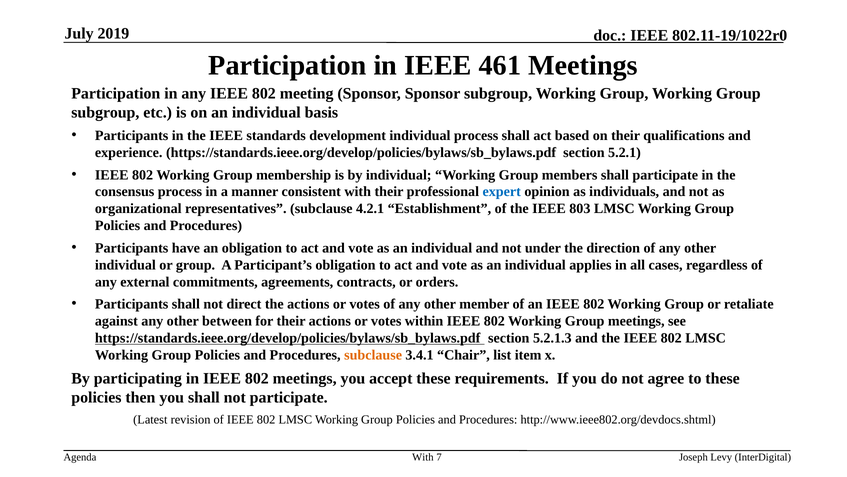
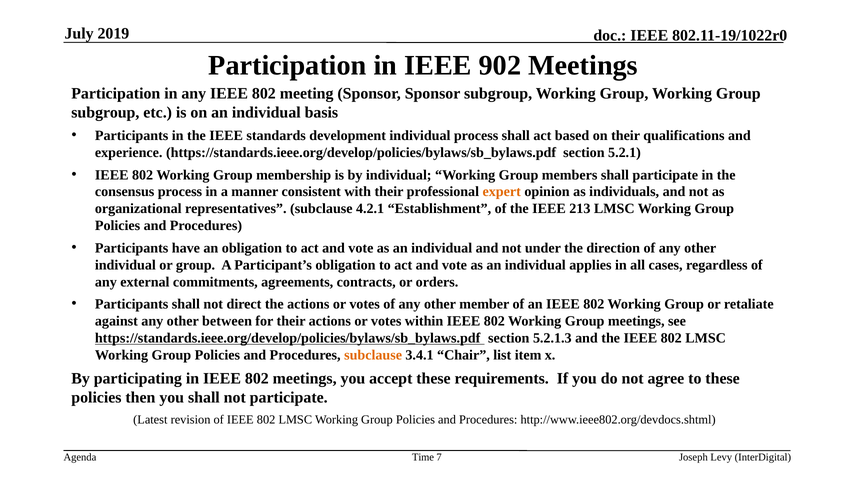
461: 461 -> 902
expert colour: blue -> orange
803: 803 -> 213
With at (423, 457): With -> Time
